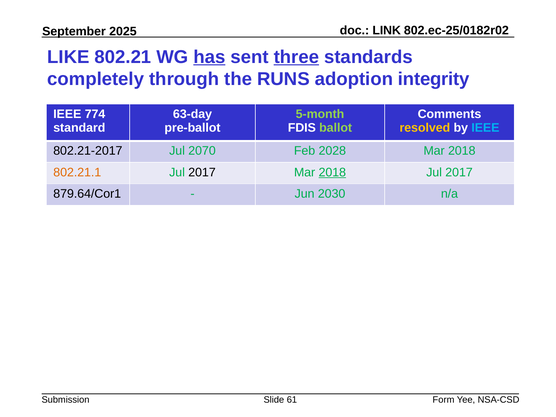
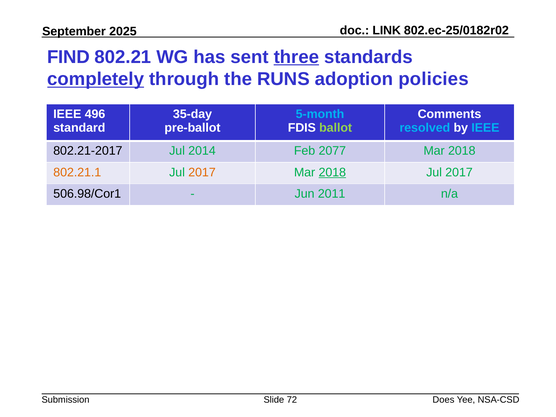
LIKE: LIKE -> FIND
has underline: present -> none
completely underline: none -> present
integrity: integrity -> policies
774: 774 -> 496
63-day: 63-day -> 35-day
5-month colour: light green -> light blue
resolved colour: yellow -> light blue
2070: 2070 -> 2014
2028: 2028 -> 2077
2017 at (202, 172) colour: black -> orange
879.64/Cor1: 879.64/Cor1 -> 506.98/Cor1
2030: 2030 -> 2011
61: 61 -> 72
Form: Form -> Does
